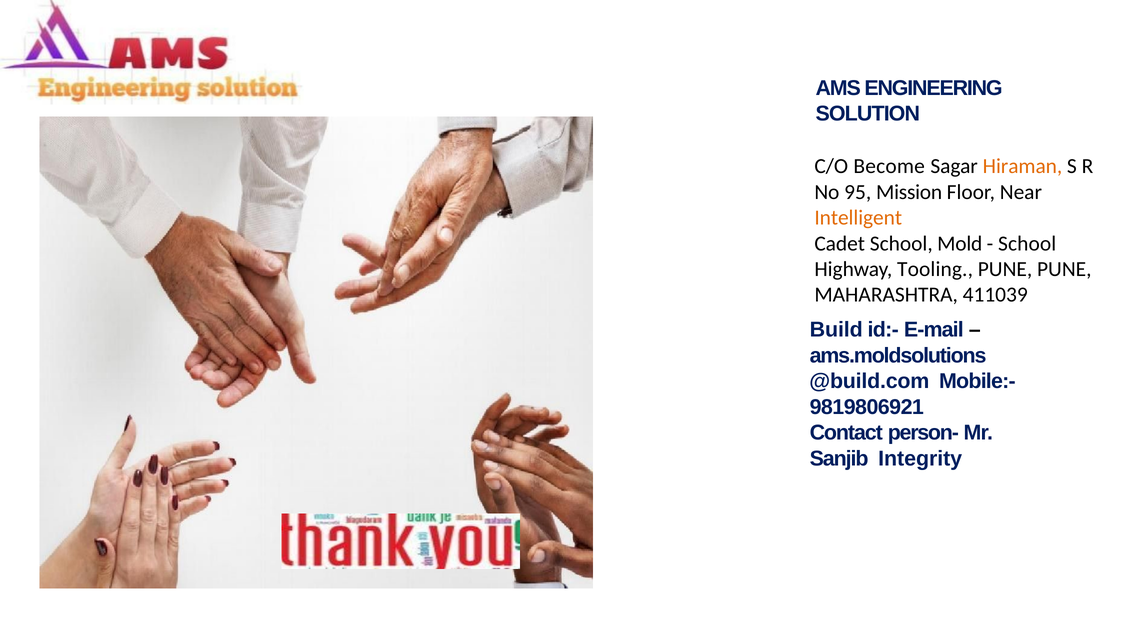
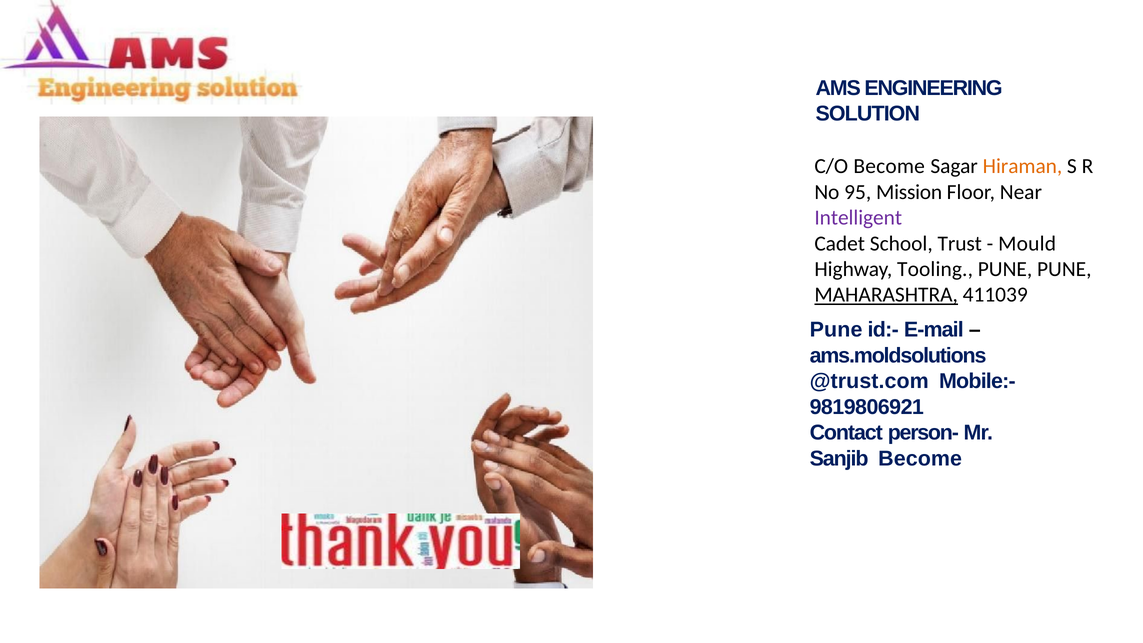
Intelligent colour: orange -> purple
Mold: Mold -> Trust
School at (1027, 243): School -> Mould
MAHARASHTRA underline: none -> present
Build at (836, 330): Build -> Pune
@build.com: @build.com -> @trust.com
Sanjib Integrity: Integrity -> Become
